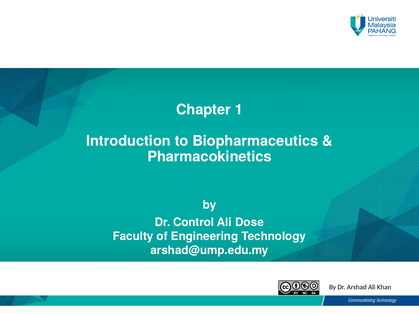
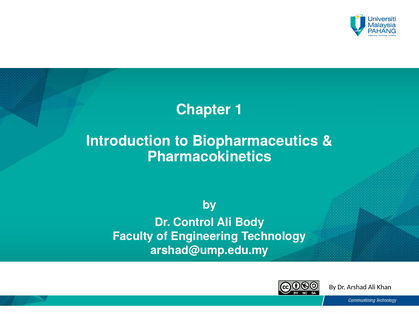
Dose: Dose -> Body
